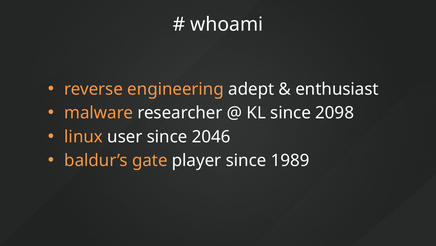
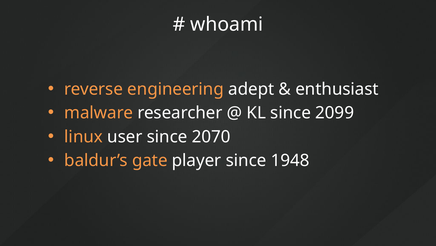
2098: 2098 -> 2099
2046: 2046 -> 2070
1989: 1989 -> 1948
